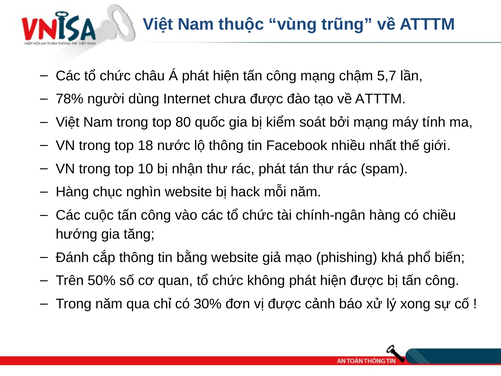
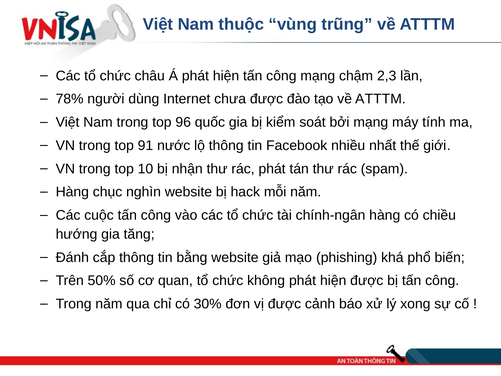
5,7: 5,7 -> 2,3
80: 80 -> 96
18: 18 -> 91
